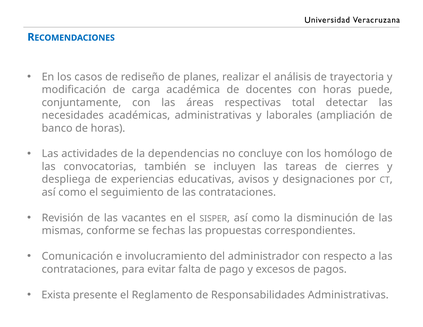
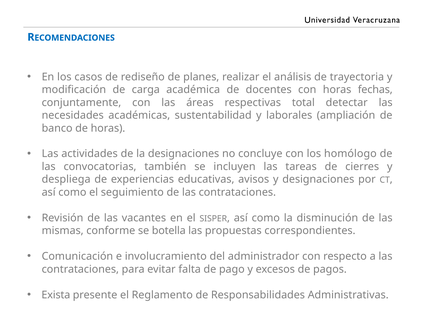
puede: puede -> fechas
académicas administrativas: administrativas -> sustentabilidad
la dependencias: dependencias -> designaciones
fechas: fechas -> botella
